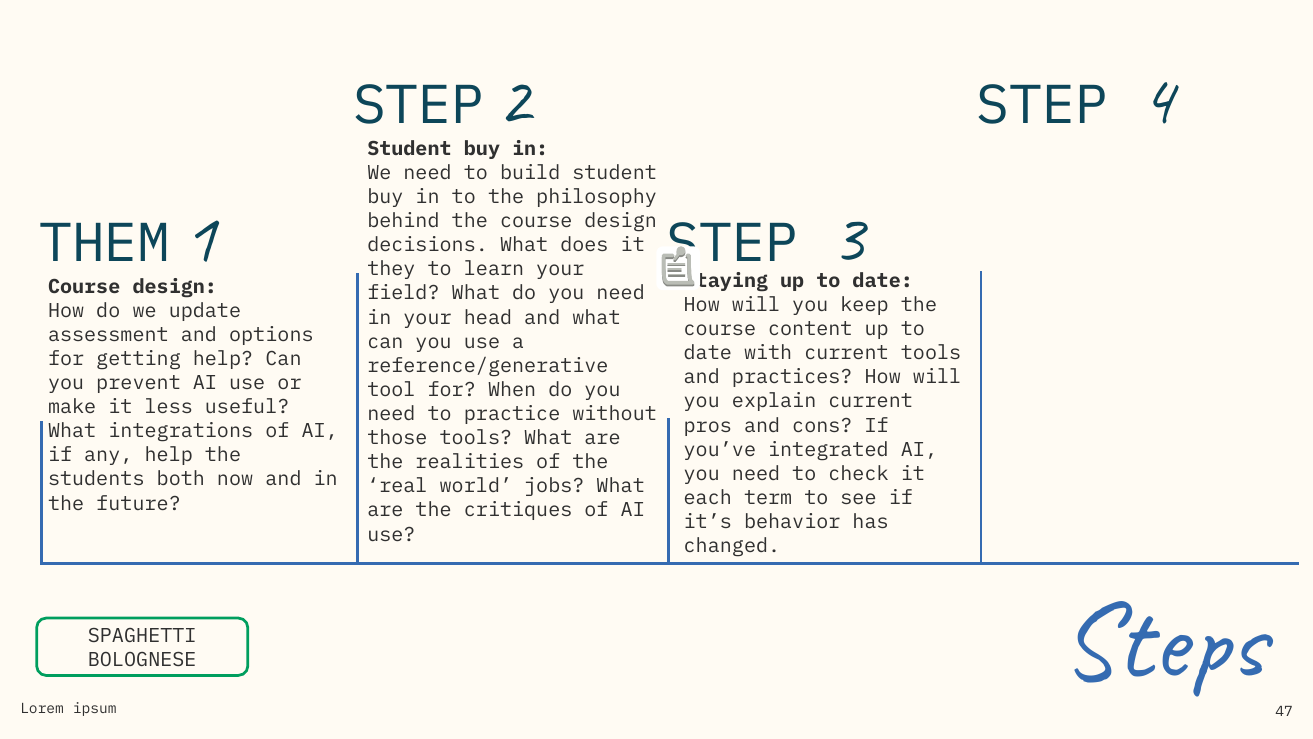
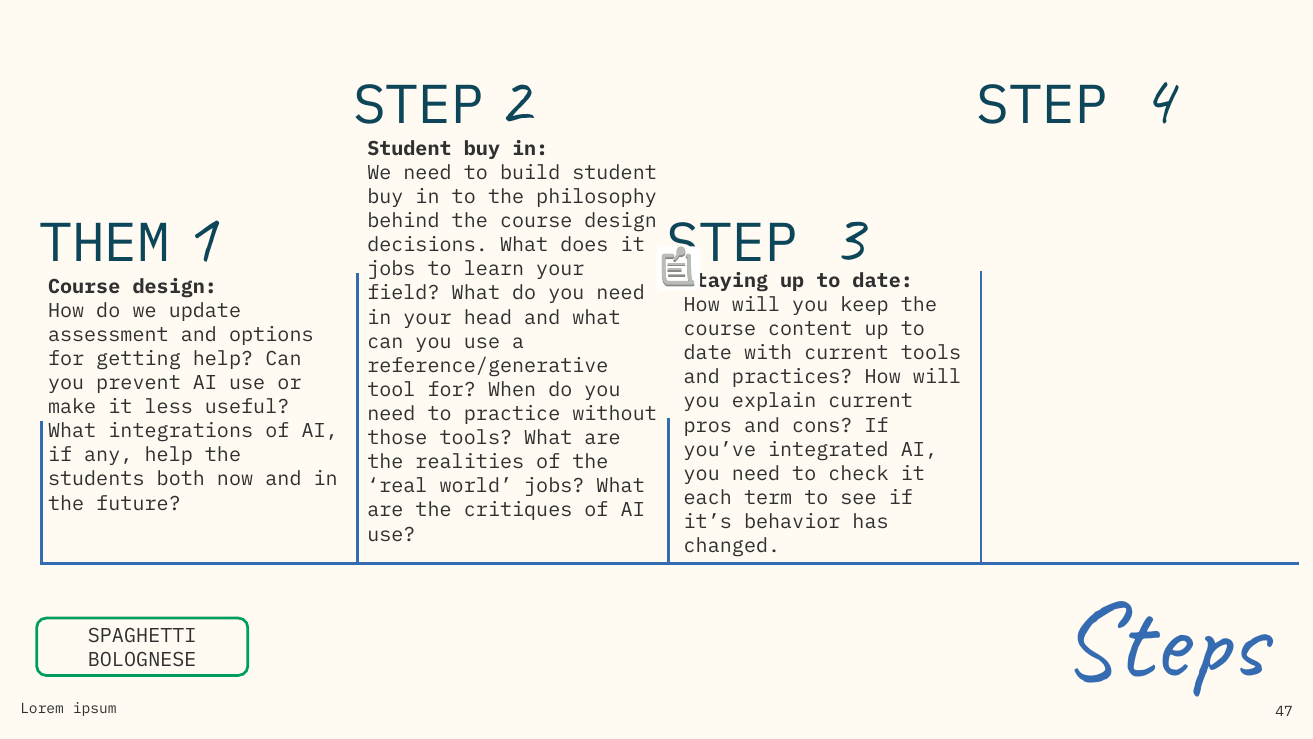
they at (391, 269): they -> jobs
